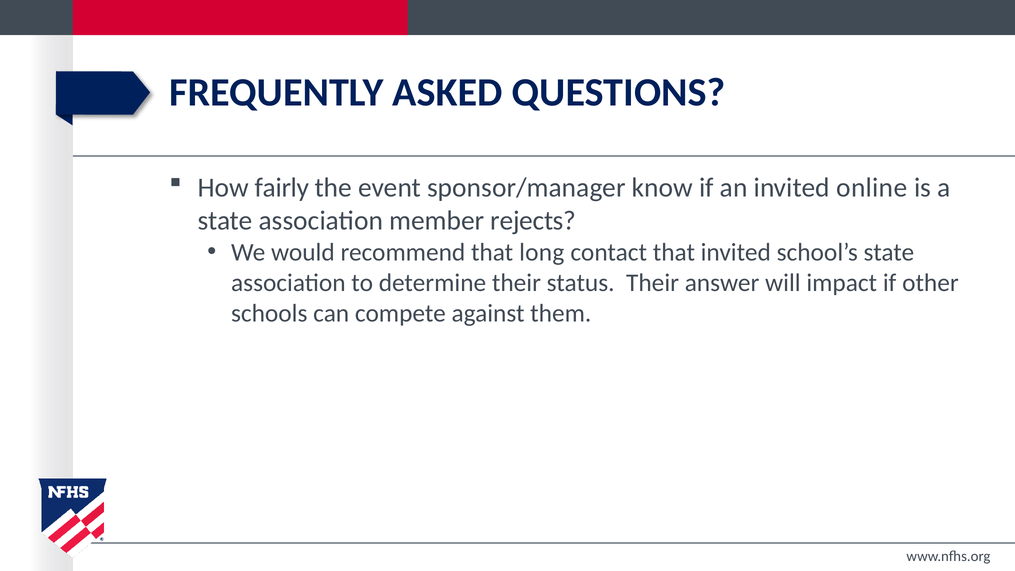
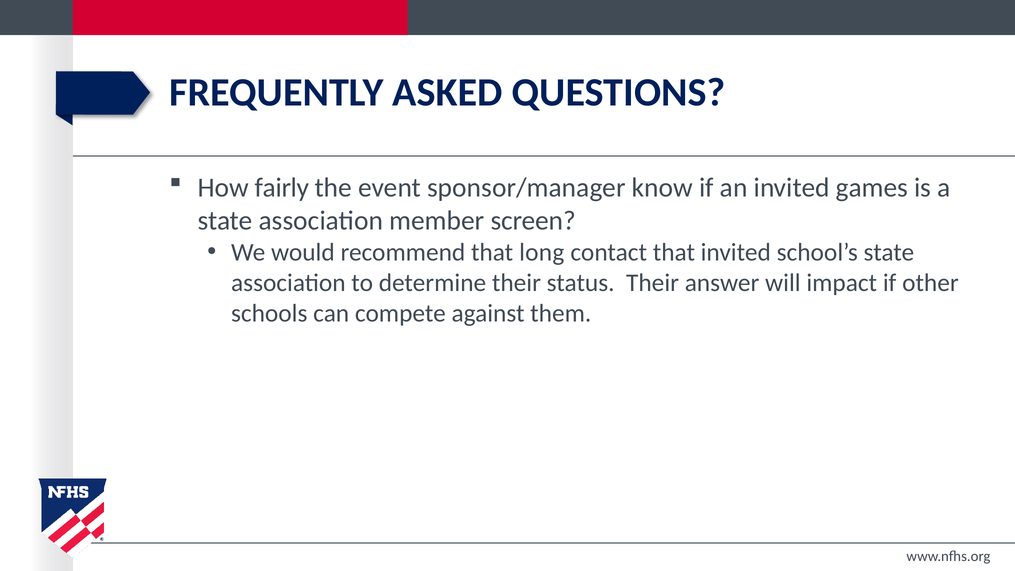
online: online -> games
rejects: rejects -> screen
